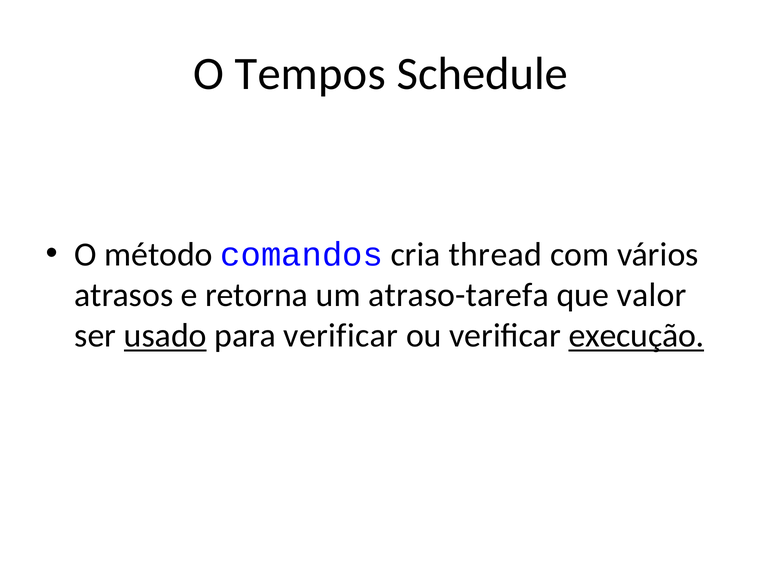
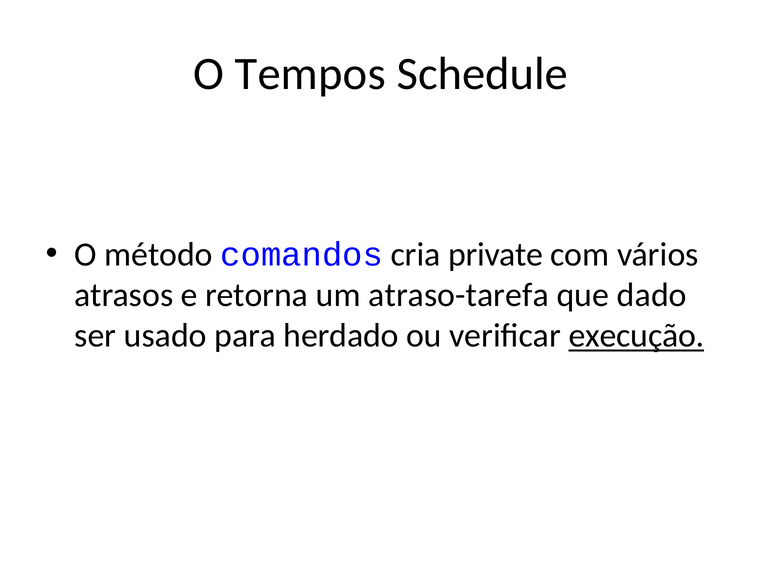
thread: thread -> private
valor: valor -> dado
usado underline: present -> none
para verificar: verificar -> herdado
